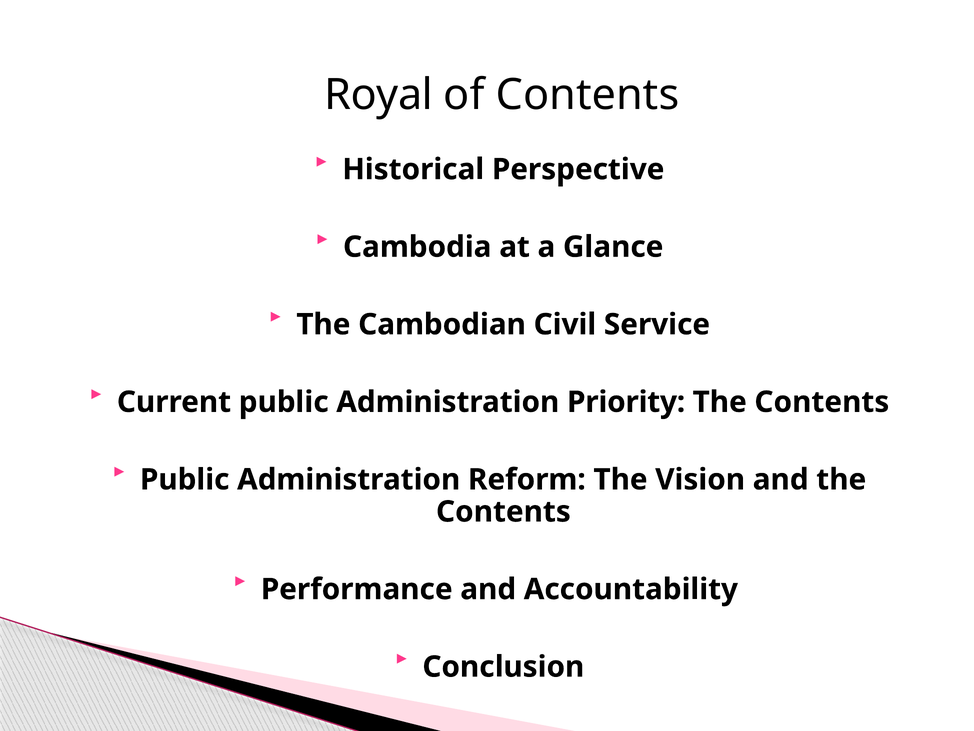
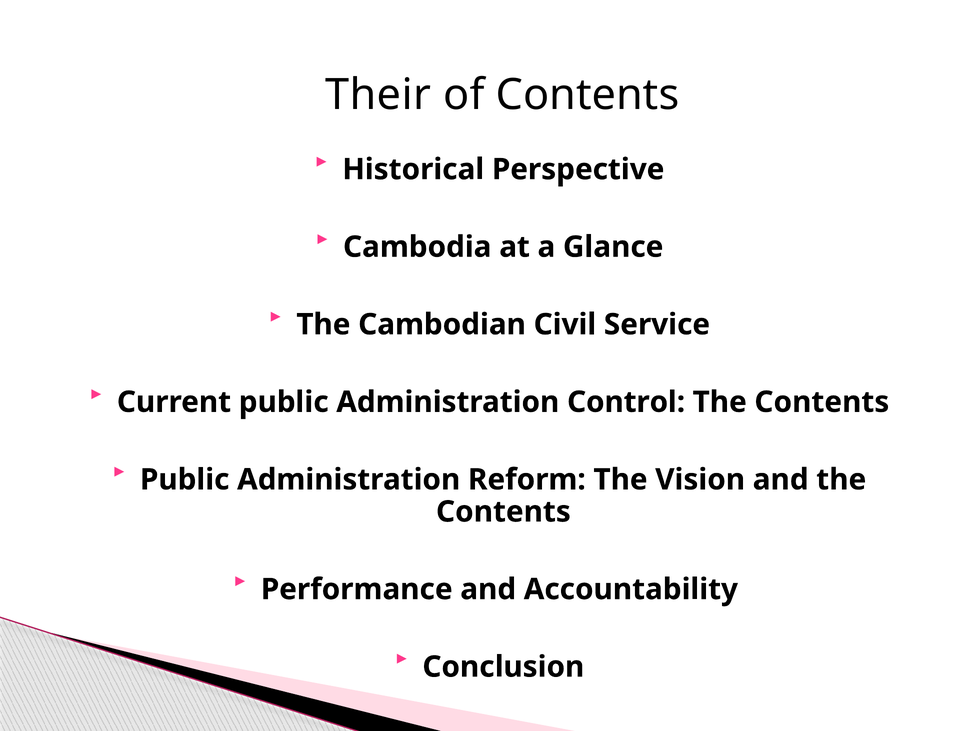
Royal: Royal -> Their
Priority: Priority -> Control
